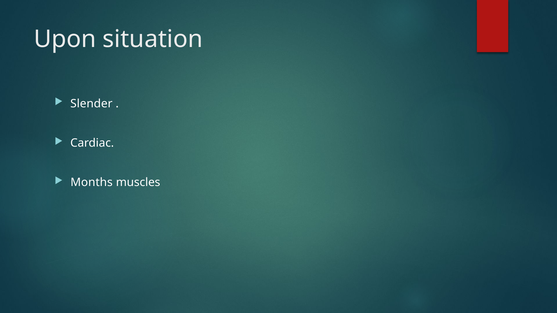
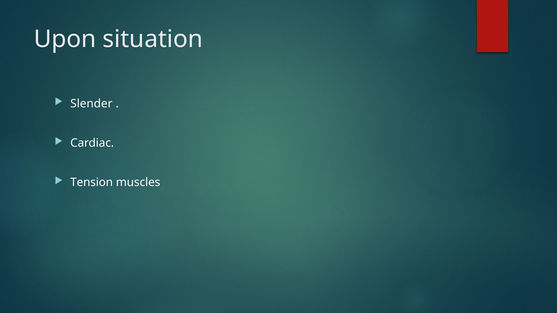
Months: Months -> Tension
